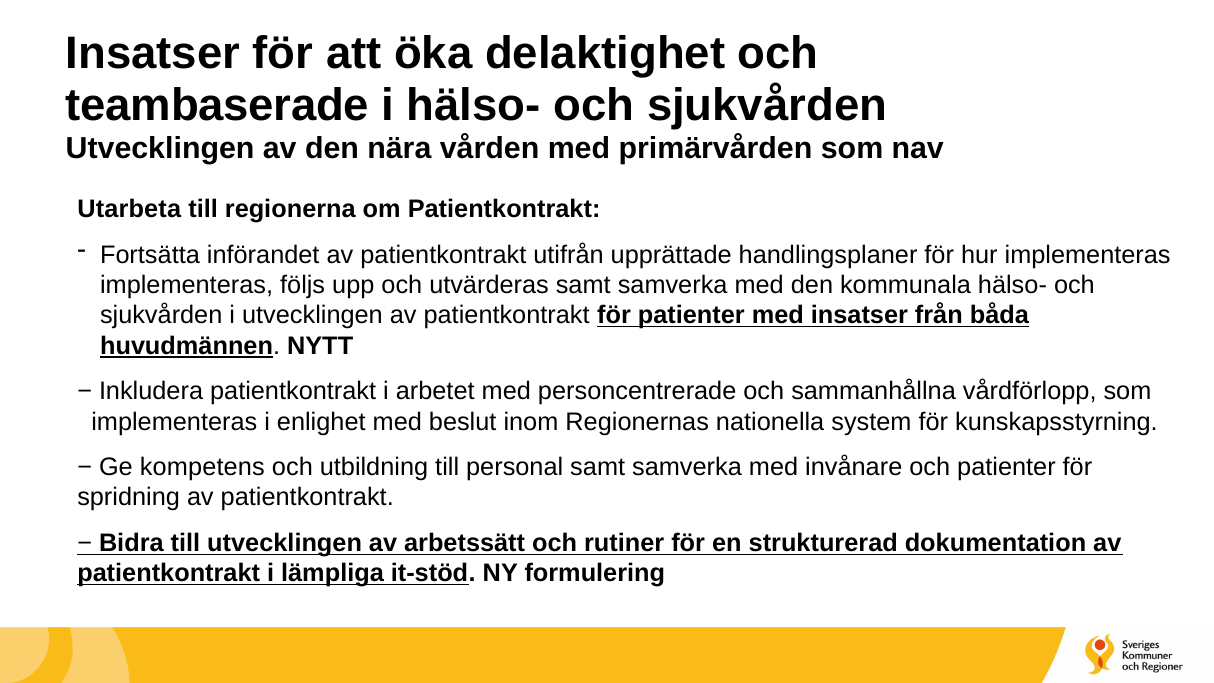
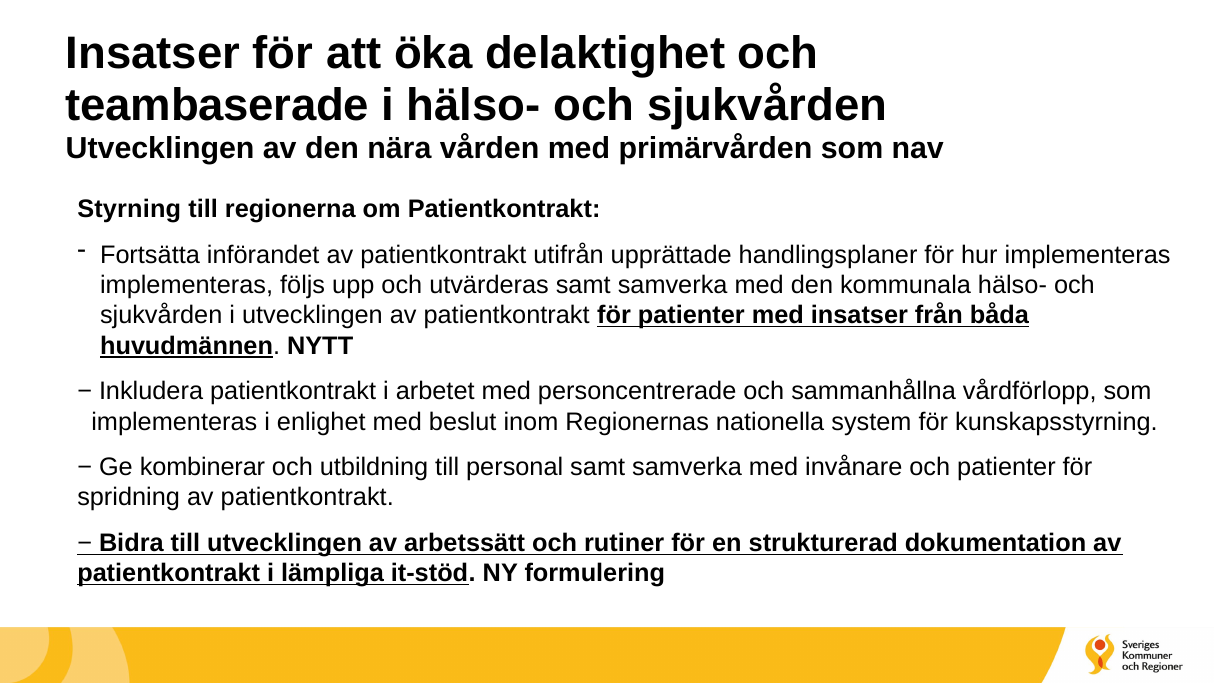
Utarbeta: Utarbeta -> Styrning
kompetens: kompetens -> kombinerar
